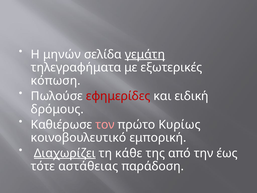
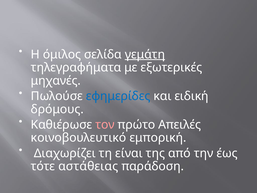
μηνών: μηνών -> όμιλος
κόπωση: κόπωση -> μηχανές
εφημερίδες colour: red -> blue
Κυρίως: Κυρίως -> Απειλές
Διαχωρίζει underline: present -> none
κάθε: κάθε -> είναι
